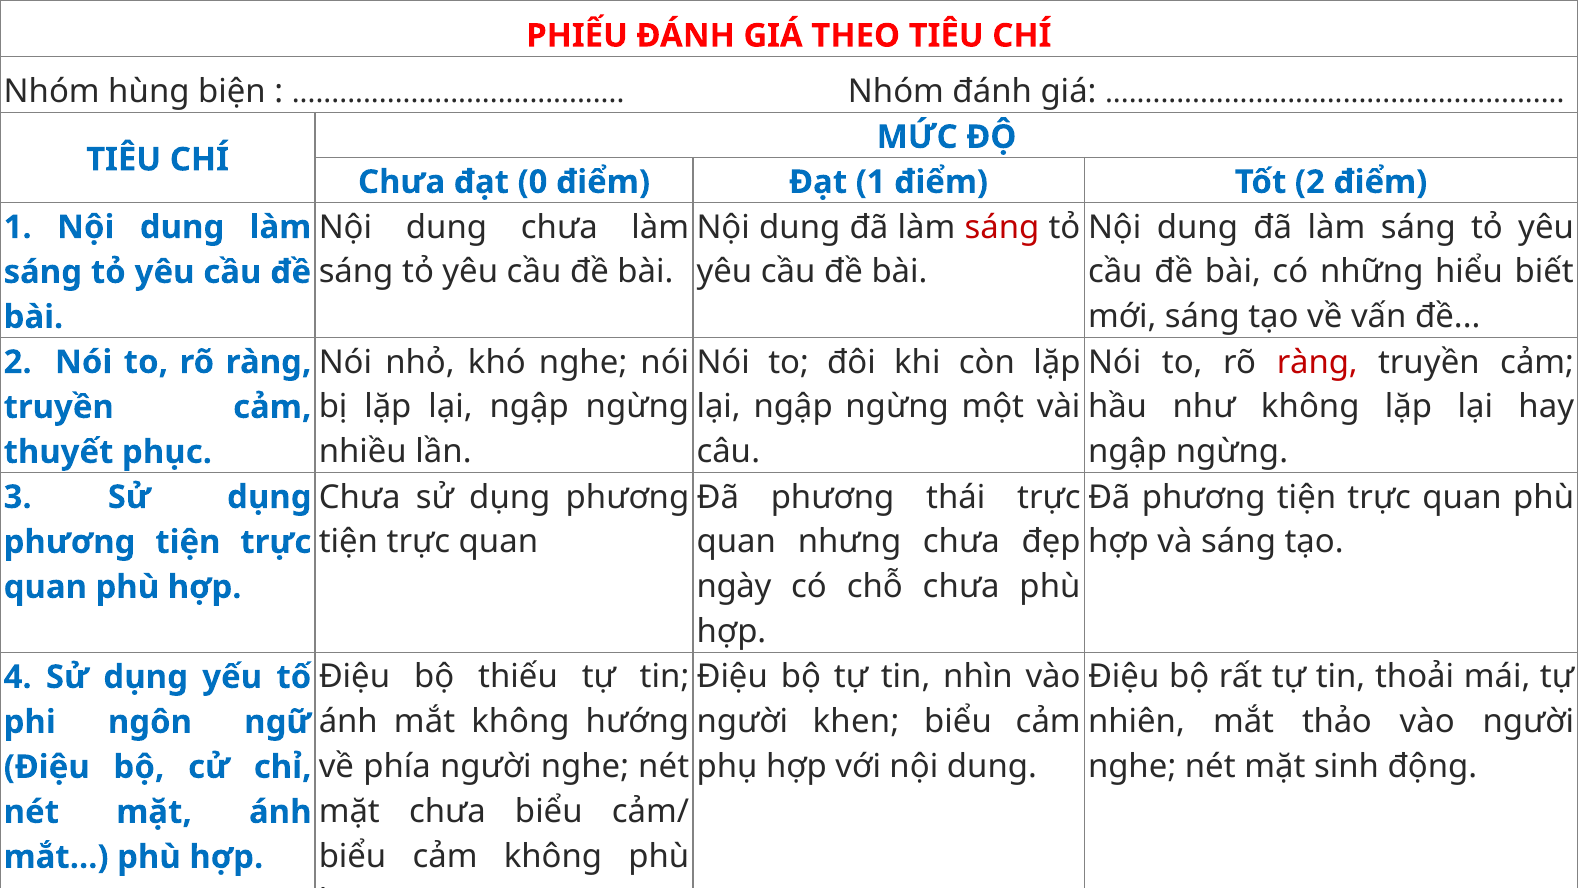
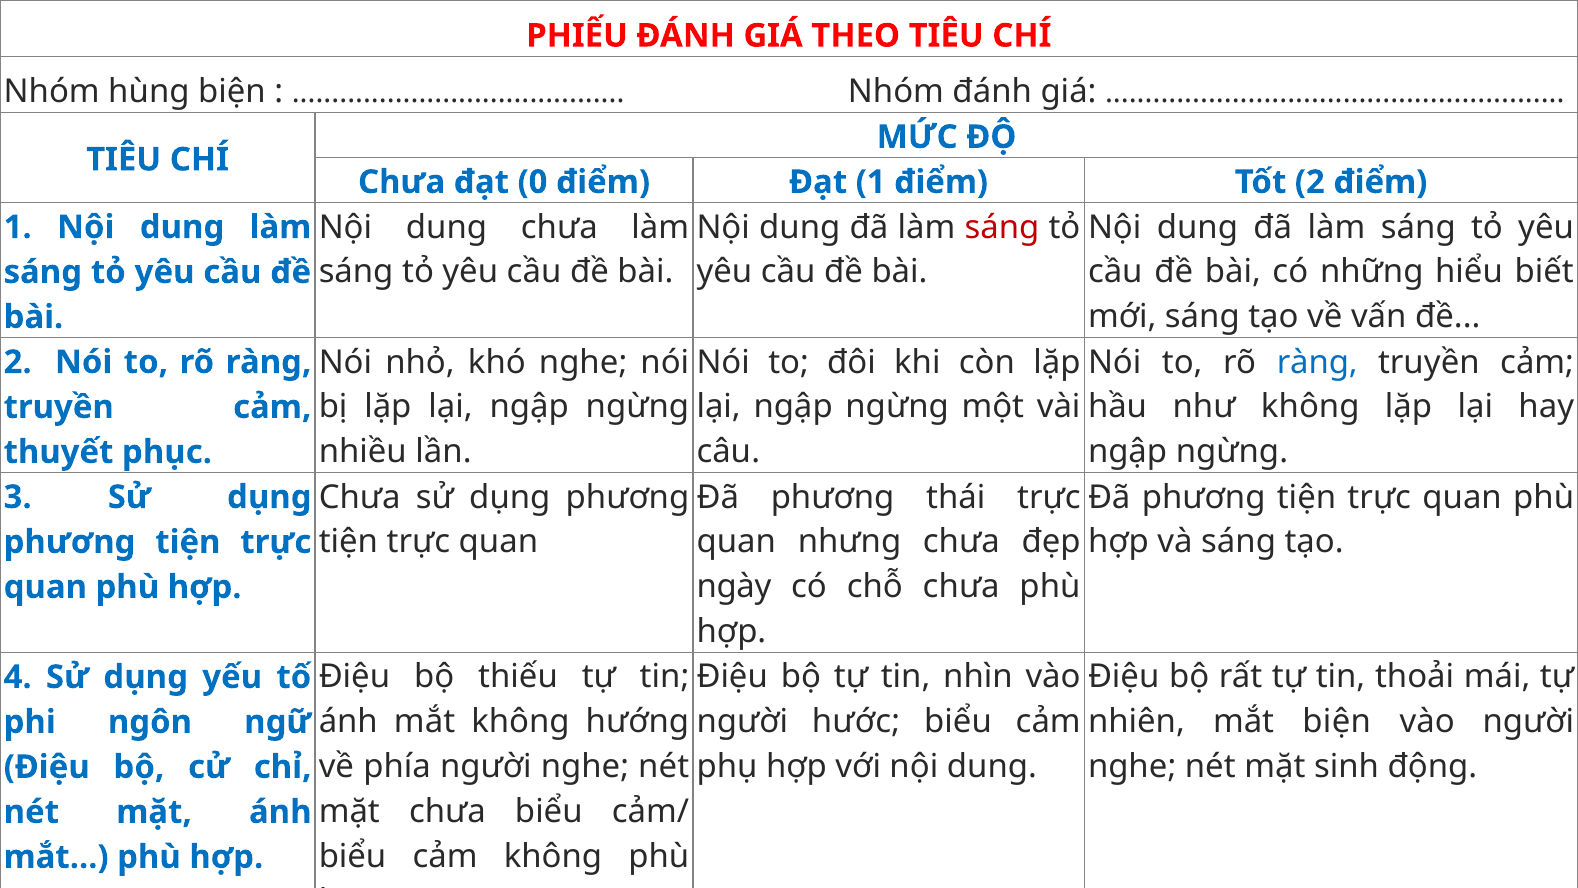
ràng at (1317, 362) colour: red -> blue
khen: khen -> hước
mắt thảo: thảo -> biện
